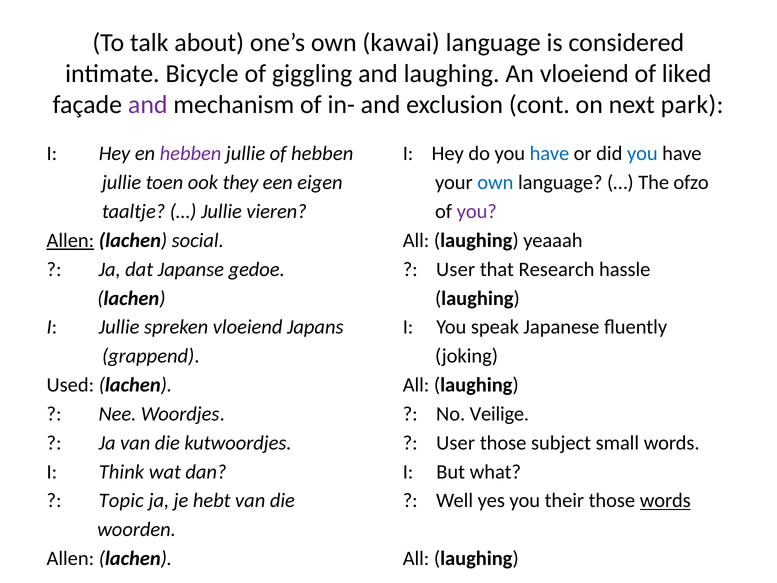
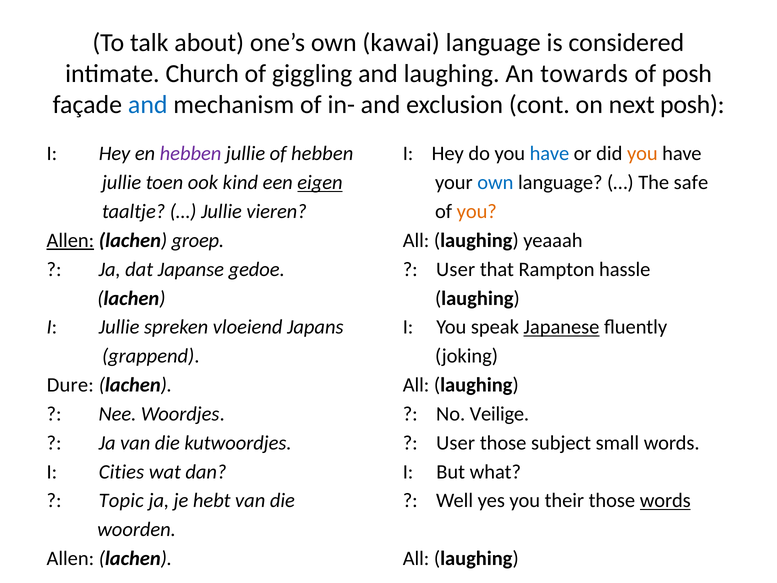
Bicycle: Bicycle -> Church
An vloeiend: vloeiend -> towards
of liked: liked -> posh
and at (148, 105) colour: purple -> blue
next park: park -> posh
you at (642, 154) colour: blue -> orange
they: they -> kind
eigen underline: none -> present
ofzo: ofzo -> safe
you at (477, 211) colour: purple -> orange
social: social -> groep
Research: Research -> Rampton
Japanese underline: none -> present
Used: Used -> Dure
Think: Think -> Cities
